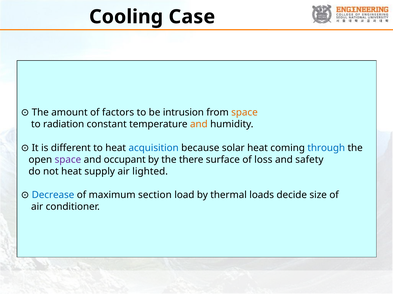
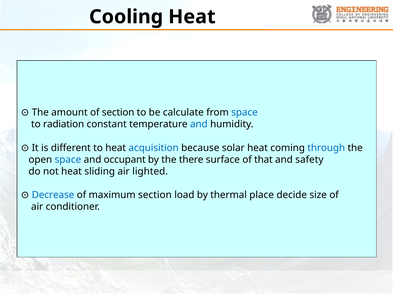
Cooling Case: Case -> Heat
of factors: factors -> section
intrusion: intrusion -> calculate
space at (244, 113) colour: orange -> blue
and at (199, 125) colour: orange -> blue
space at (68, 160) colour: purple -> blue
loss: loss -> that
supply: supply -> sliding
loads: loads -> place
